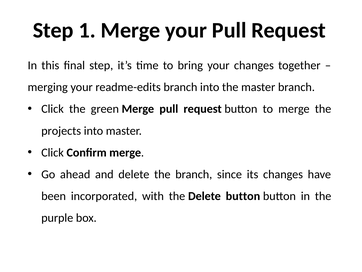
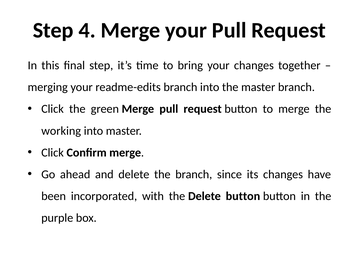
1: 1 -> 4
projects: projects -> working
